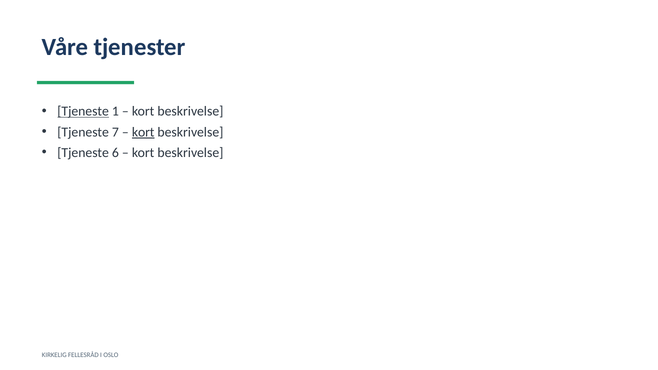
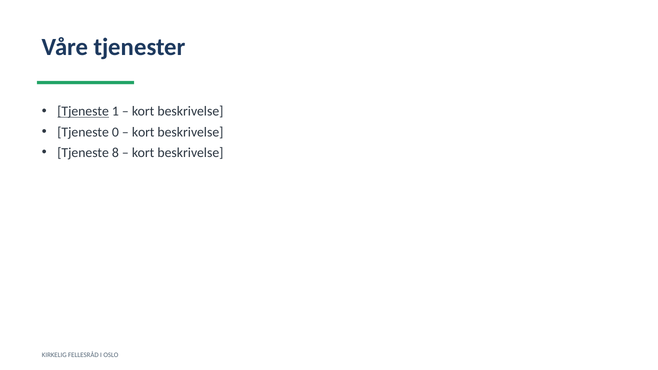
7: 7 -> 0
kort at (143, 132) underline: present -> none
6: 6 -> 8
